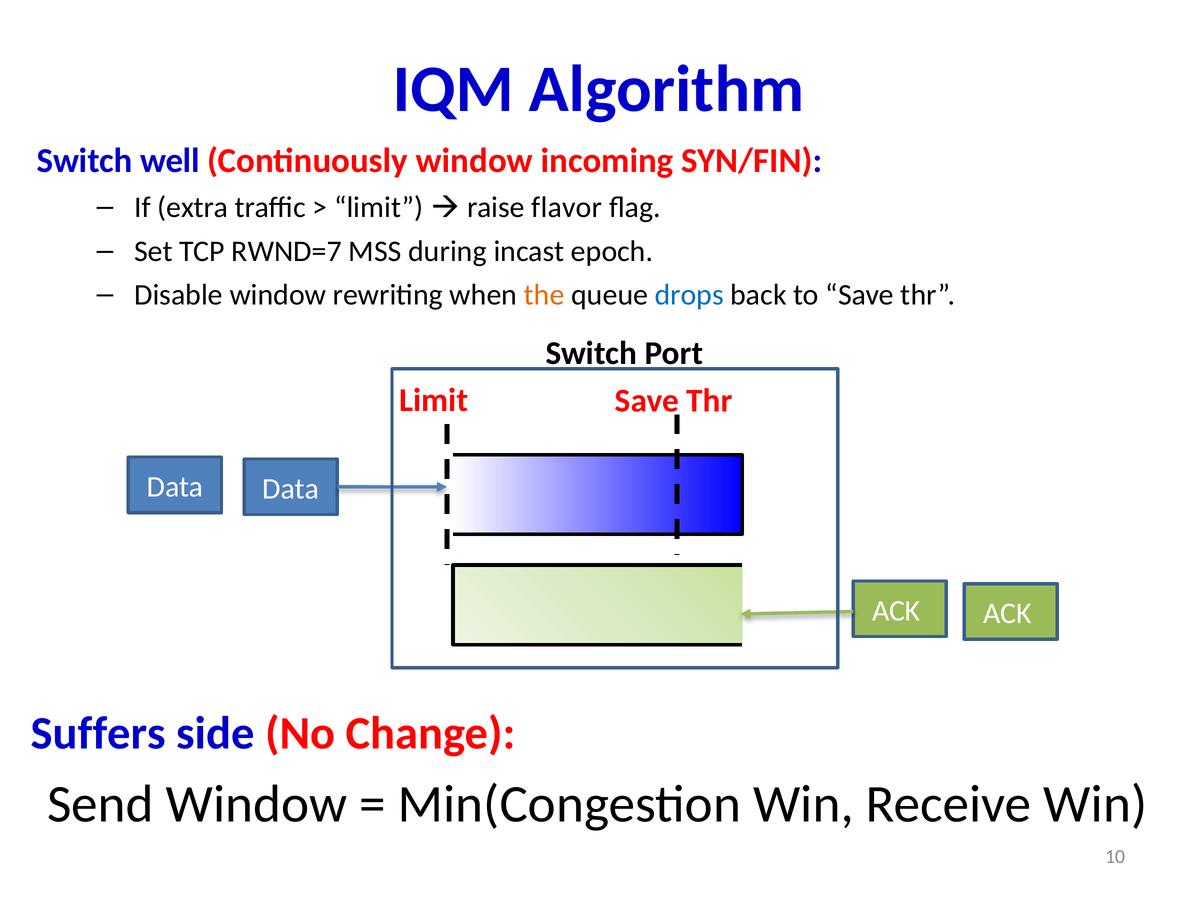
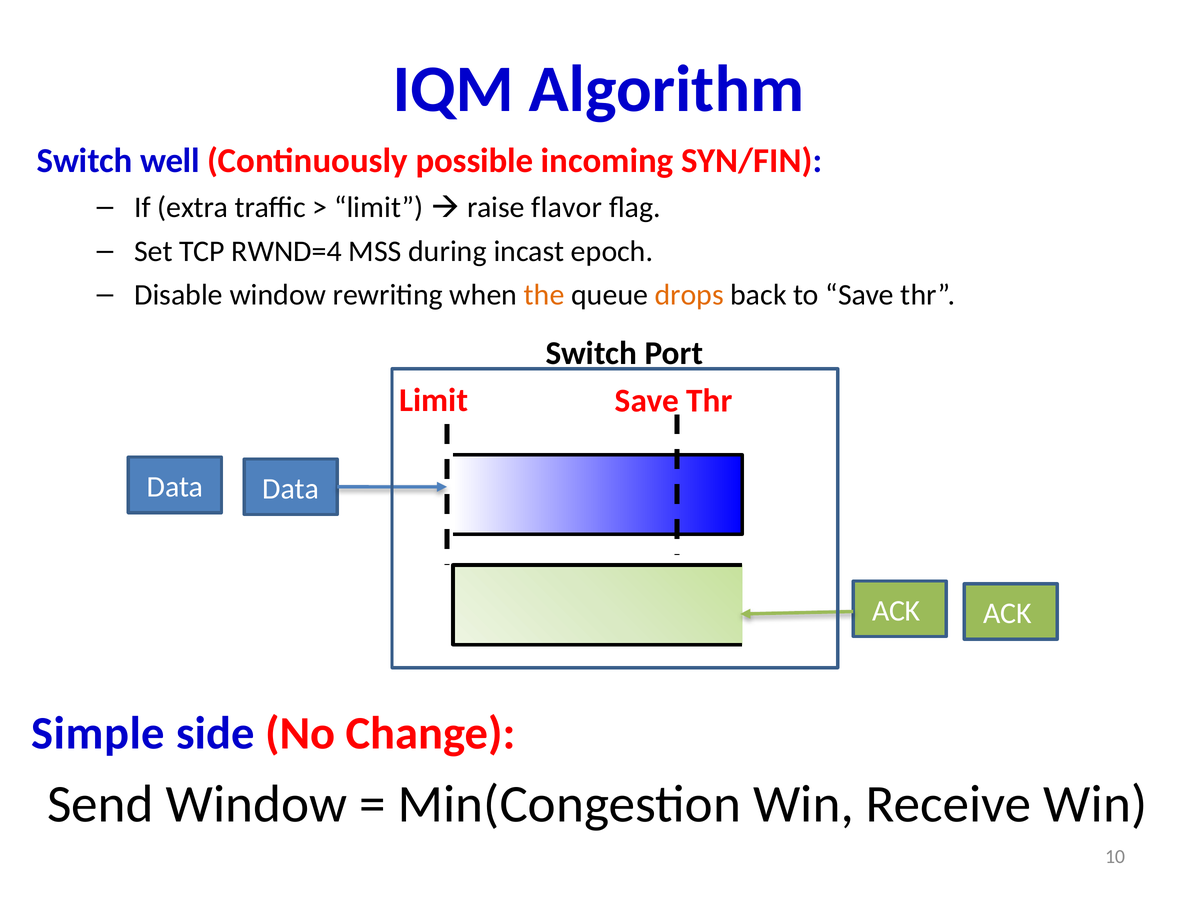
Continuously window: window -> possible
RWND=7: RWND=7 -> RWND=4
drops colour: blue -> orange
Suffers: Suffers -> Simple
